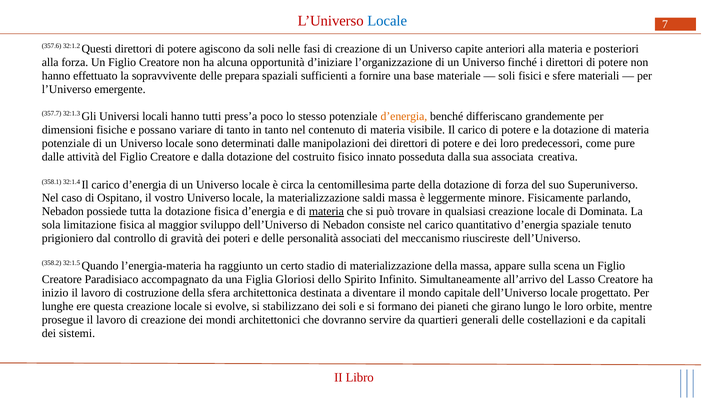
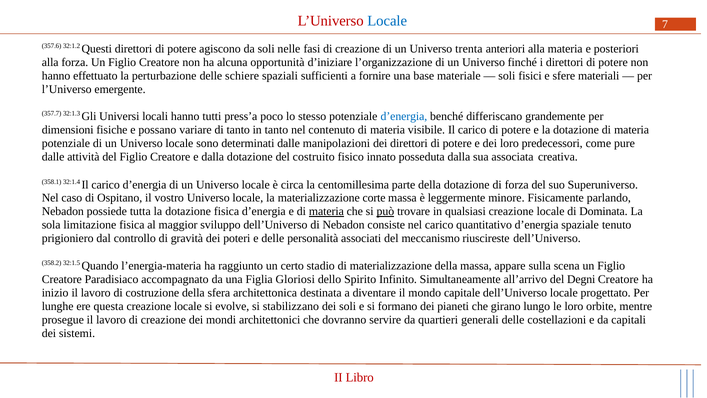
capite: capite -> trenta
sopravvivente: sopravvivente -> perturbazione
prepara: prepara -> schiere
d’energia at (404, 117) colour: orange -> blue
saldi: saldi -> corte
può underline: none -> present
Lasso: Lasso -> Degni
